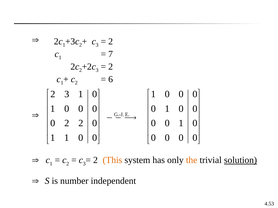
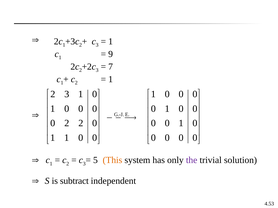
2 at (111, 41): 2 -> 1
7: 7 -> 9
2 at (111, 67): 2 -> 7
6 at (111, 79): 6 -> 1
2 at (95, 160): 2 -> 5
the colour: orange -> purple
solution underline: present -> none
number: number -> subtract
